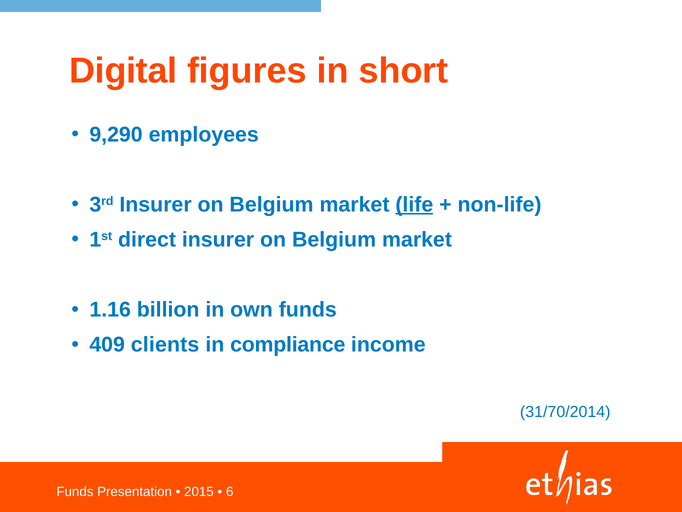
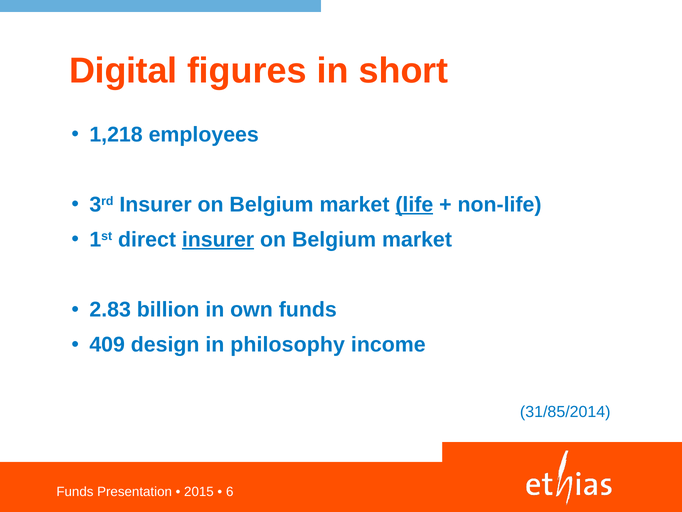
9,290: 9,290 -> 1,218
insurer at (218, 239) underline: none -> present
1.16: 1.16 -> 2.83
clients: clients -> design
compliance: compliance -> philosophy
31/70/2014: 31/70/2014 -> 31/85/2014
